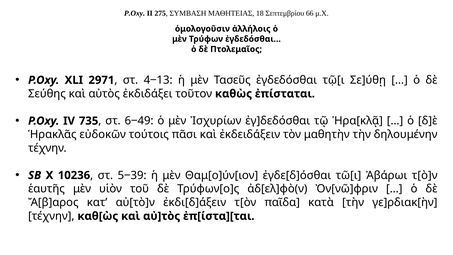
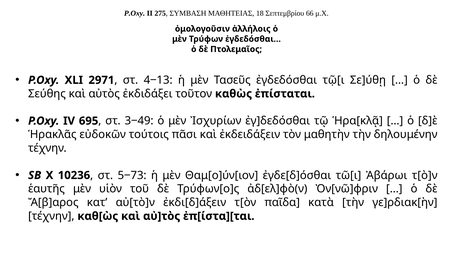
735: 735 -> 695
6‒49: 6‒49 -> 3‒49
5‒39: 5‒39 -> 5‒73
